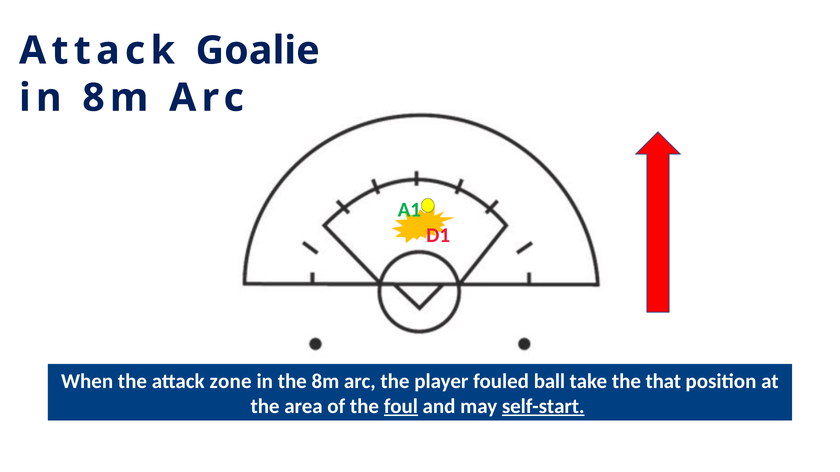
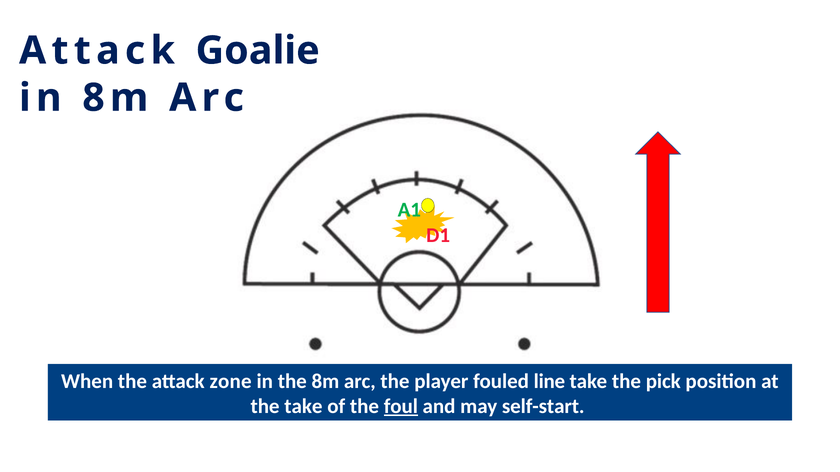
ball: ball -> line
that: that -> pick
the area: area -> take
self-start underline: present -> none
